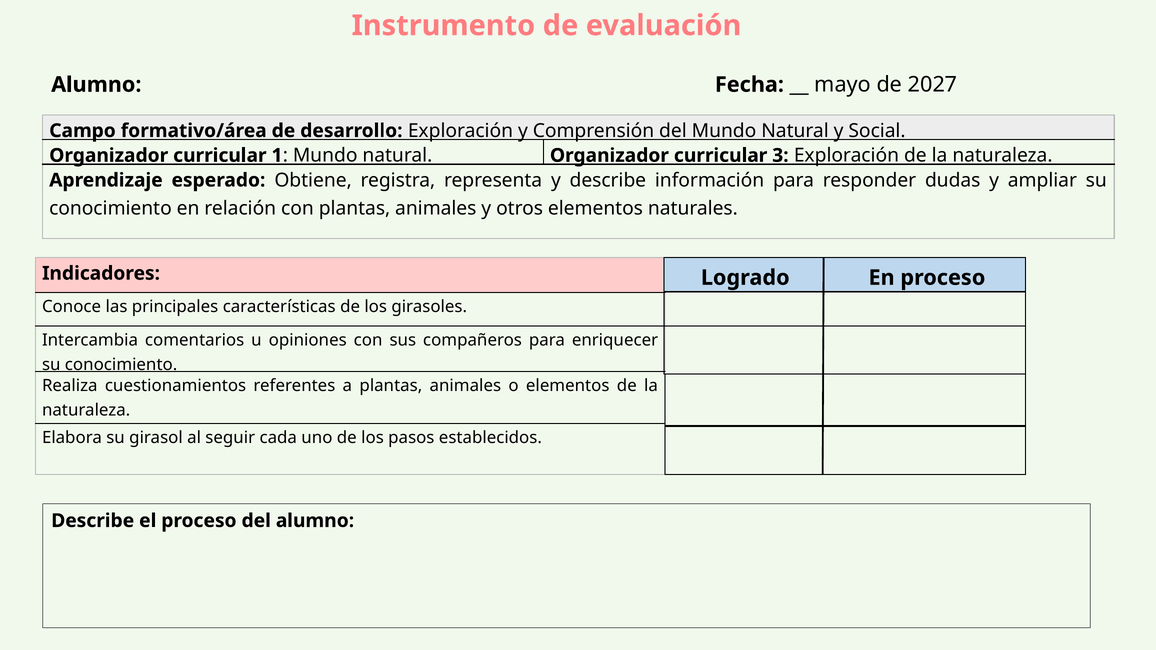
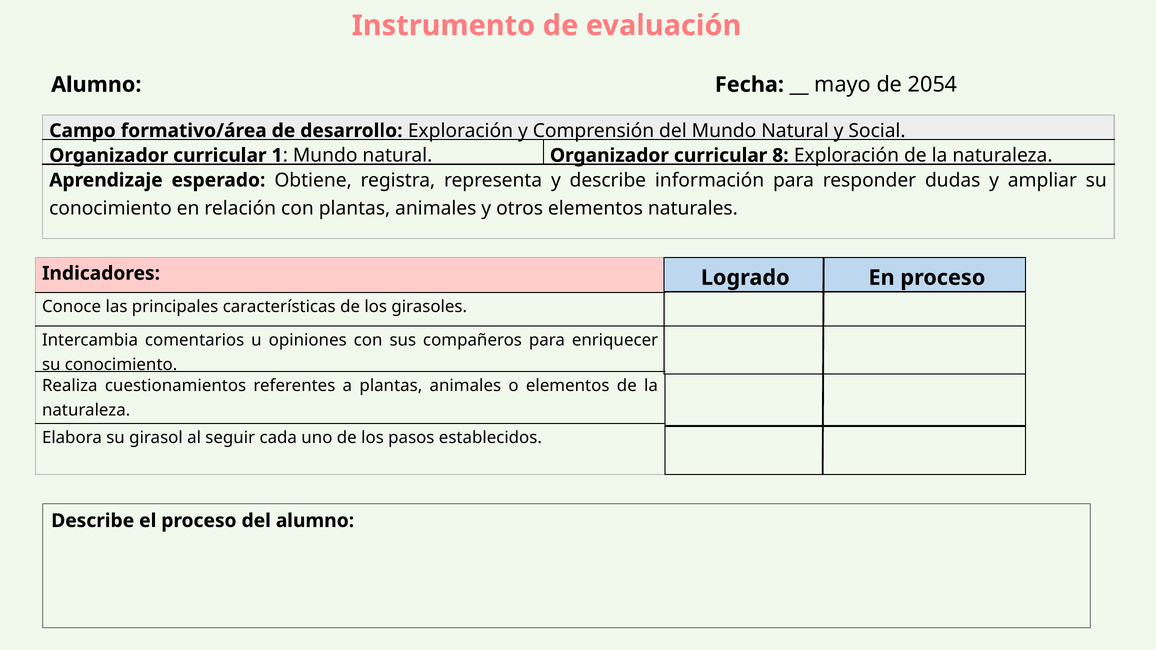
2027: 2027 -> 2054
3: 3 -> 8
